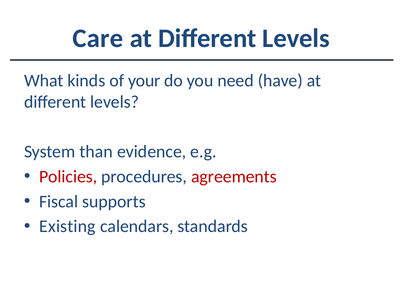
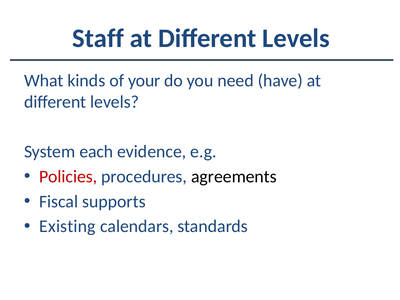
Care: Care -> Staff
than: than -> each
agreements colour: red -> black
